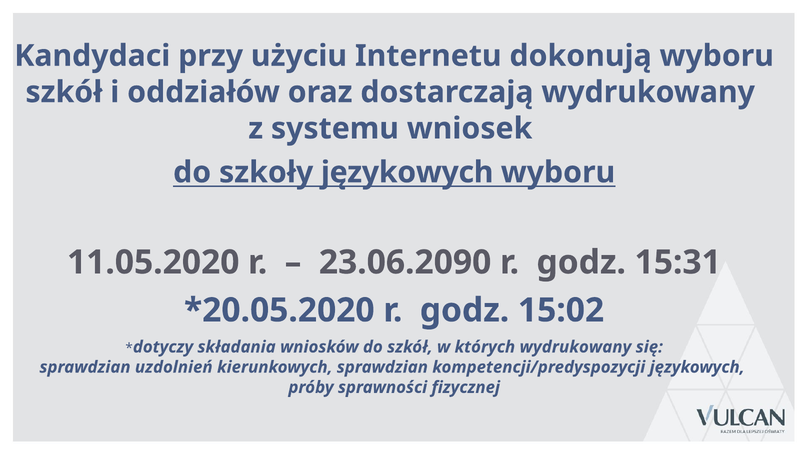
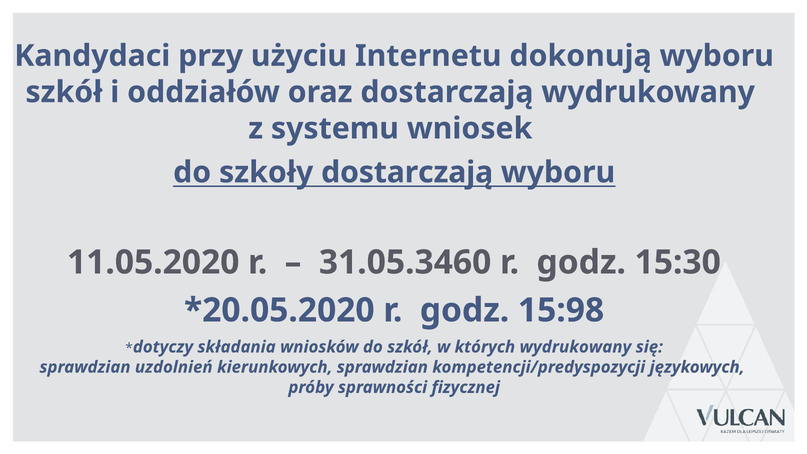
szkoły językowych: językowych -> dostarczają
23.06.2090: 23.06.2090 -> 31.05.3460
15:31: 15:31 -> 15:30
15:02: 15:02 -> 15:98
